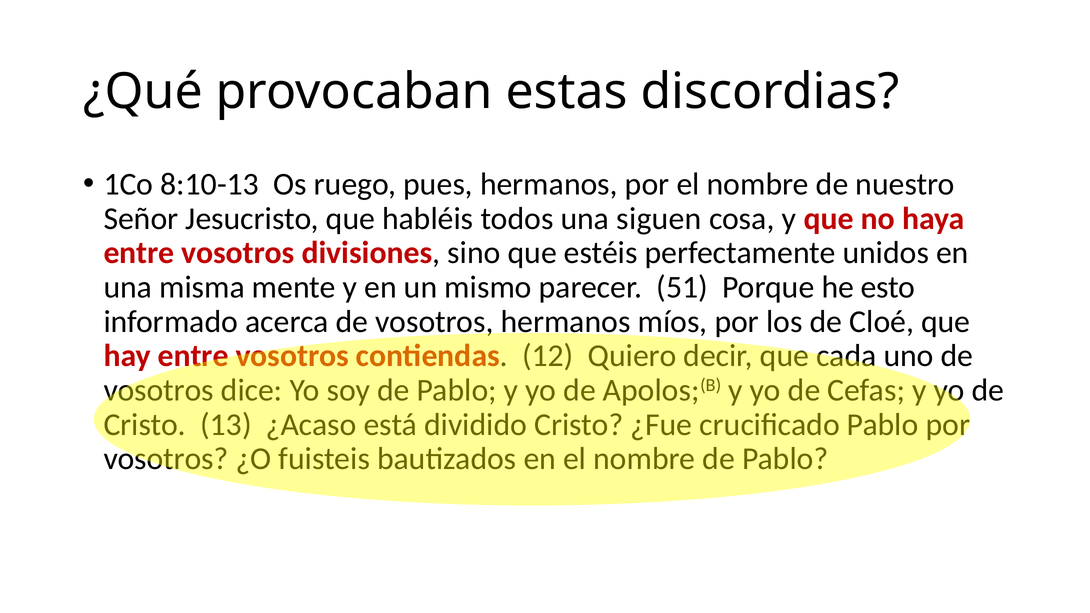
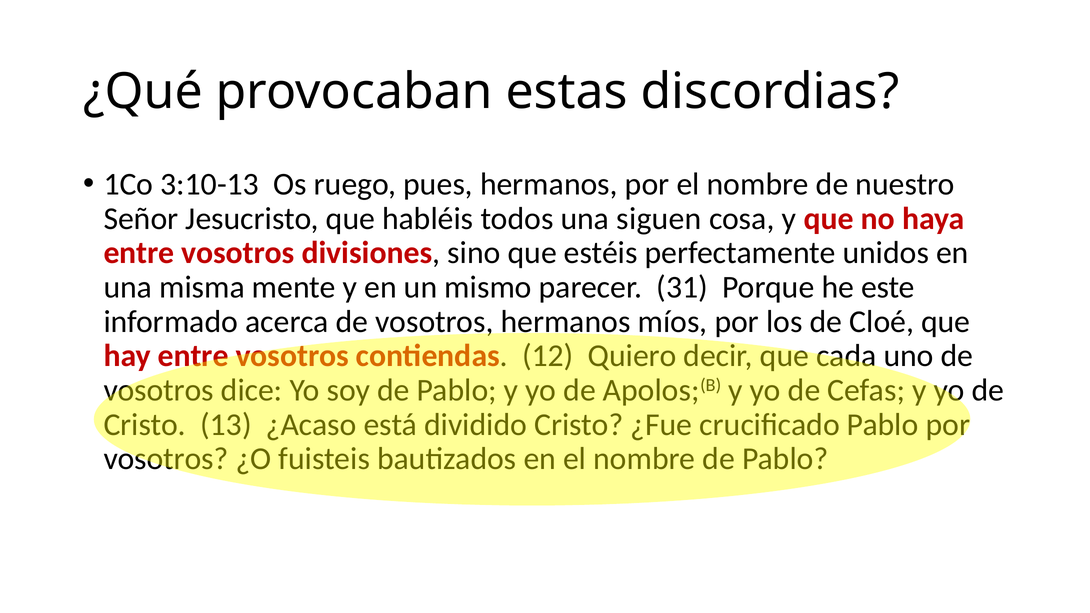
8:10-13: 8:10-13 -> 3:10-13
51: 51 -> 31
esto: esto -> este
